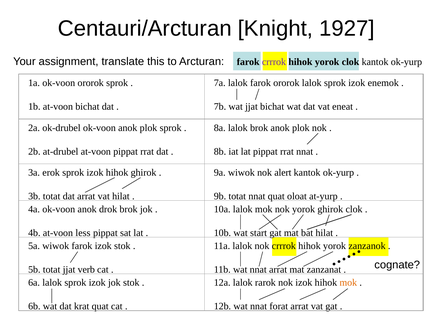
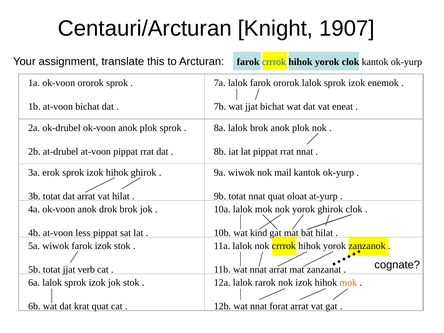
1927: 1927 -> 1907
crrrok at (274, 62) colour: purple -> blue
alert: alert -> mail
start: start -> kind
